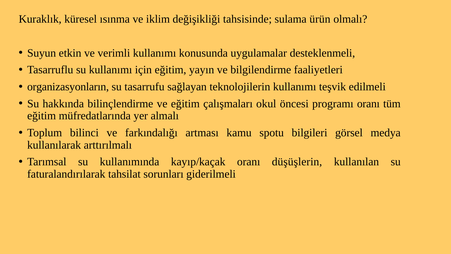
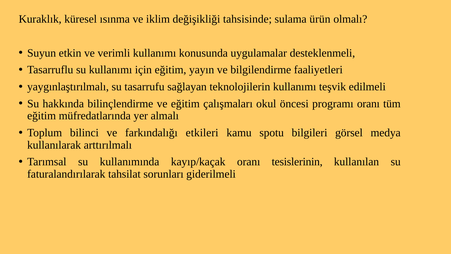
organizasyonların: organizasyonların -> yaygınlaştırılmalı
artması: artması -> etkileri
düşüşlerin: düşüşlerin -> tesislerinin
